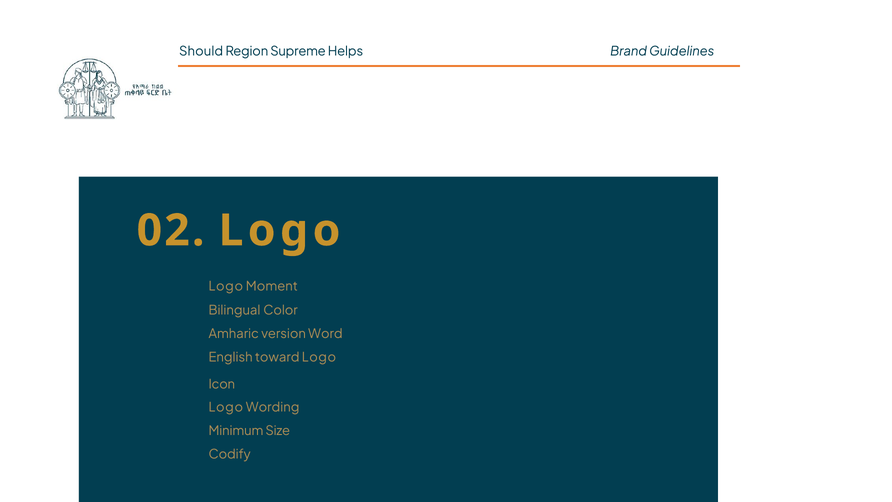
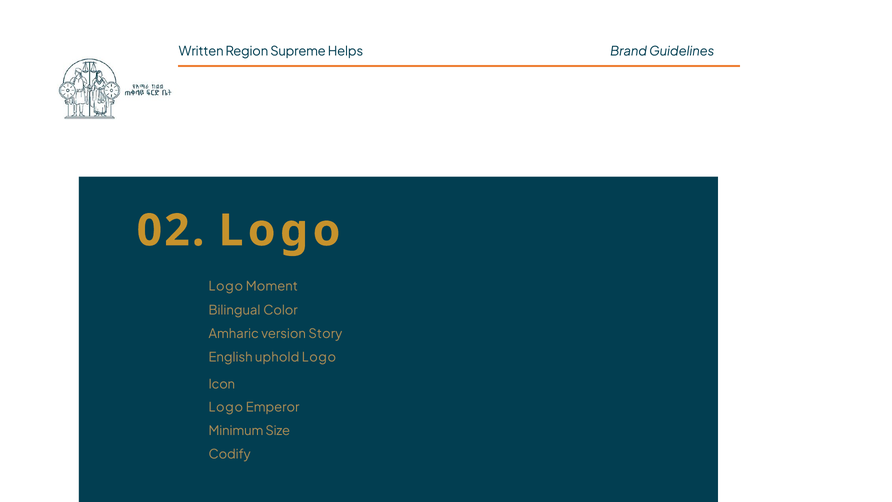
Should: Should -> Written
Word: Word -> Story
toward: toward -> uphold
Wording: Wording -> Emperor
